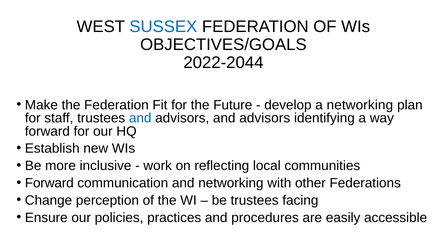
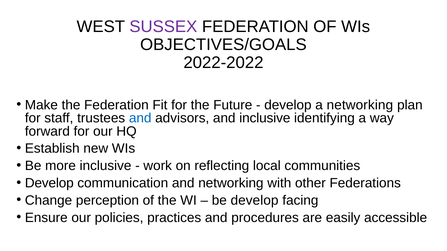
SUSSEX colour: blue -> purple
2022-2044: 2022-2044 -> 2022-2022
advisors and advisors: advisors -> inclusive
Forward at (49, 183): Forward -> Develop
be trustees: trustees -> develop
